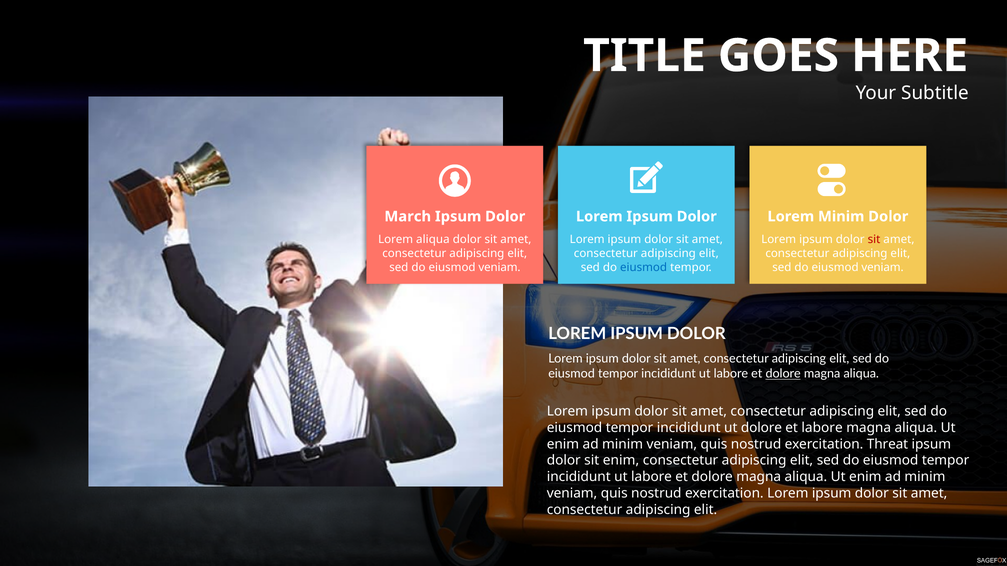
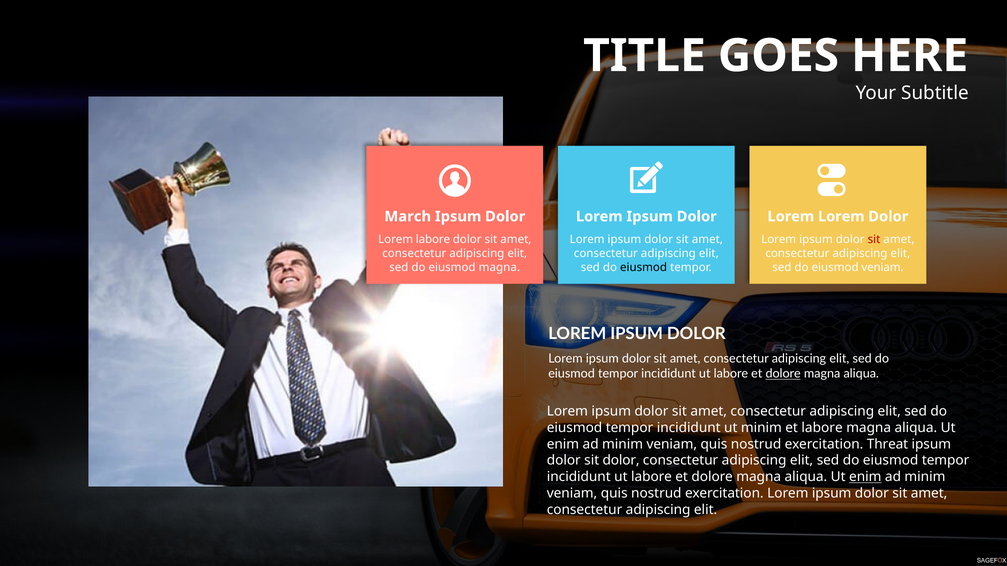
Lorem Minim: Minim -> Lorem
Lorem aliqua: aliqua -> labore
veniam at (499, 267): veniam -> magna
eiusmod at (644, 267) colour: blue -> black
ut dolore: dolore -> minim
sit enim: enim -> dolor
enim at (865, 477) underline: none -> present
